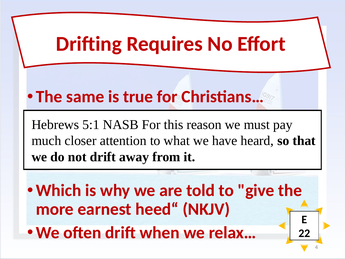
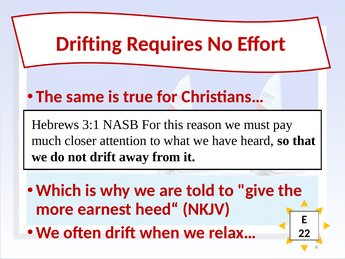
5:1: 5:1 -> 3:1
